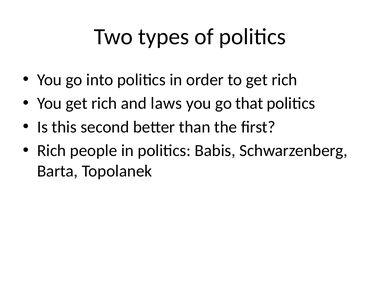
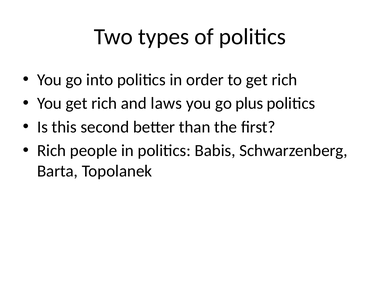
that: that -> plus
